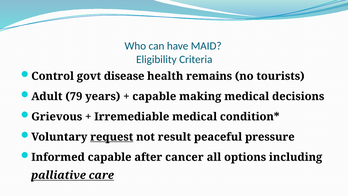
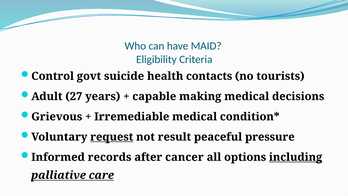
disease: disease -> suicide
remains: remains -> contacts
79: 79 -> 27
Informed capable: capable -> records
including underline: none -> present
